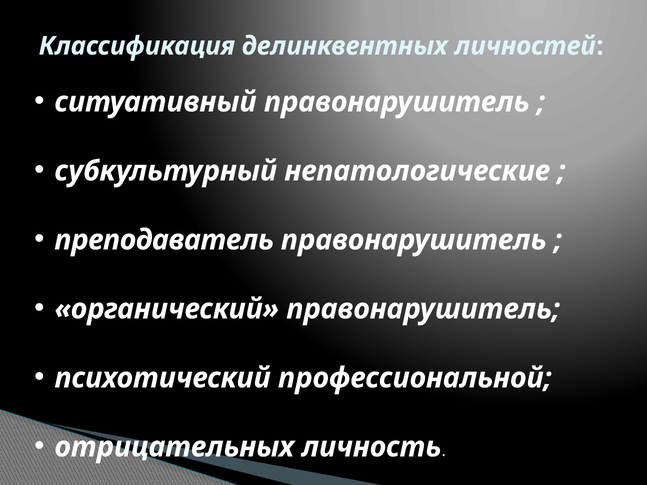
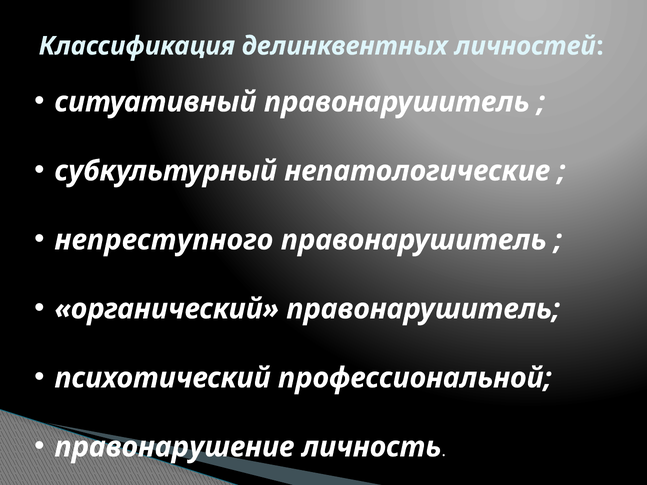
преподаватель: преподаватель -> непреступного
отрицательных: отрицательных -> правонарушение
